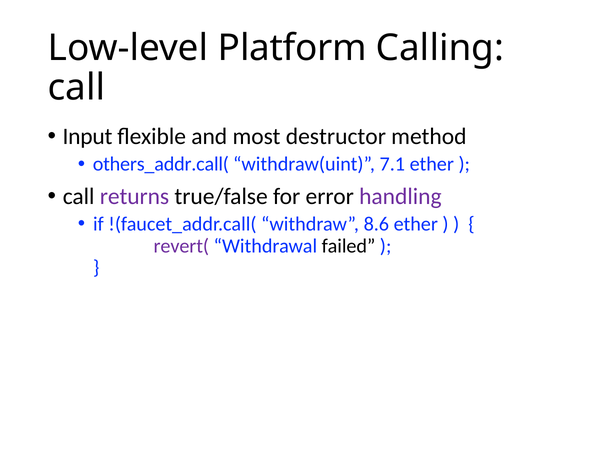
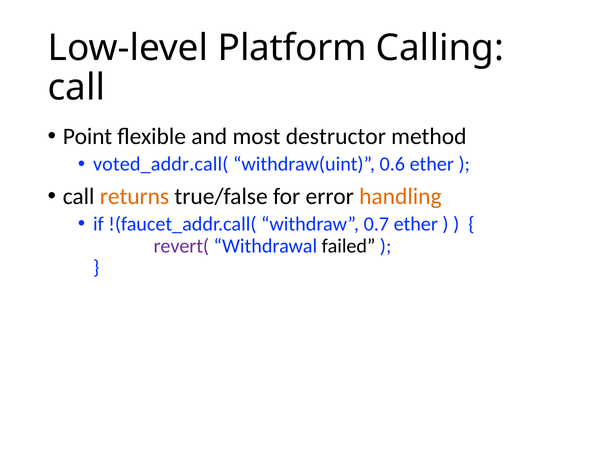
Input: Input -> Point
others_addr.call(: others_addr.call( -> voted_addr.call(
7.1: 7.1 -> 0.6
returns colour: purple -> orange
handling colour: purple -> orange
8.6: 8.6 -> 0.7
